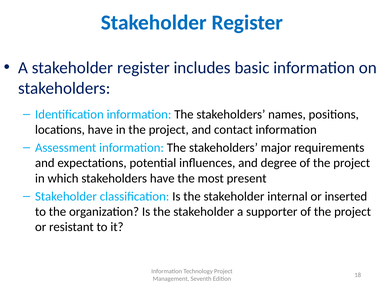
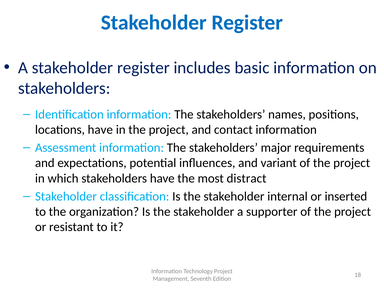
degree: degree -> variant
present: present -> distract
